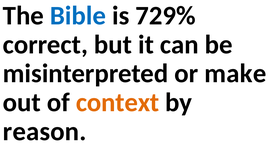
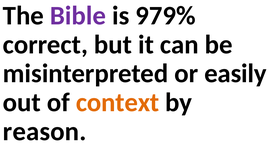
Bible colour: blue -> purple
729%: 729% -> 979%
make: make -> easily
